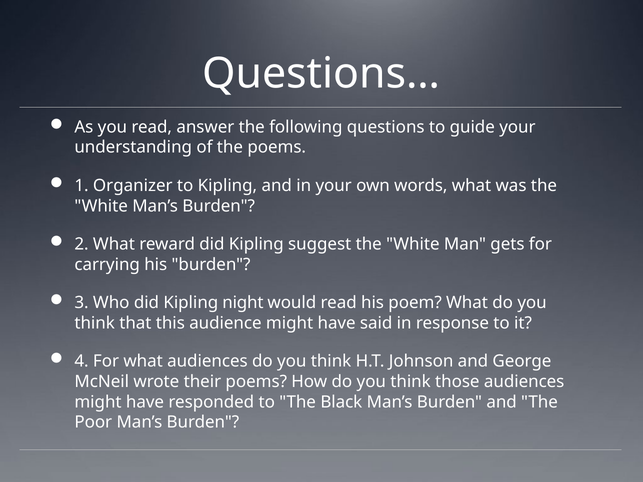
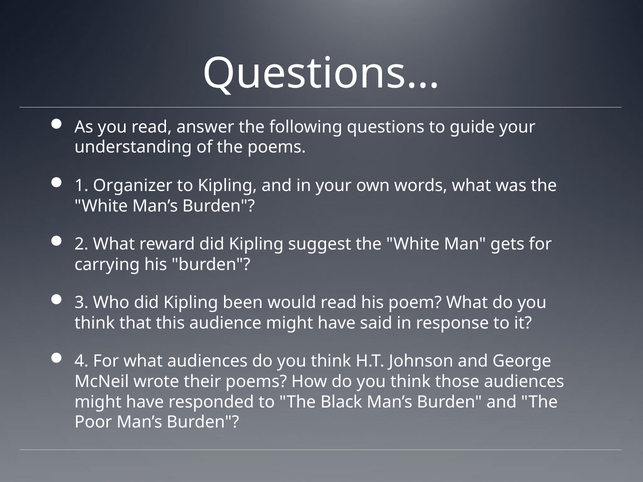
night: night -> been
